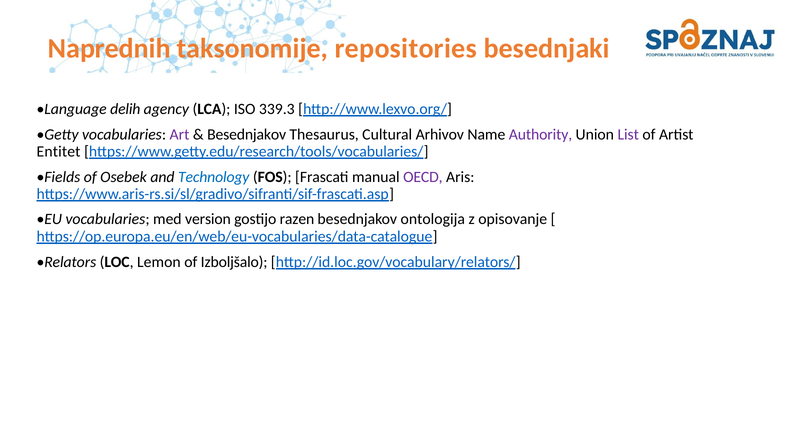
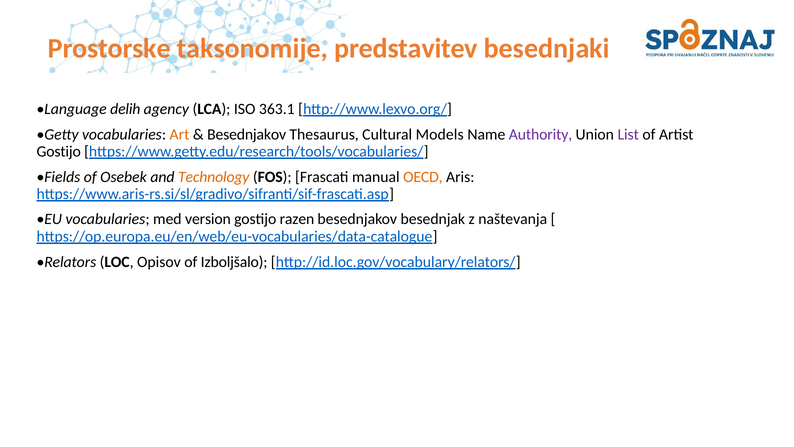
Naprednih: Naprednih -> Prostorske
repositories: repositories -> predstavitev
339.3: 339.3 -> 363.1
Art colour: purple -> orange
Arhivov: Arhivov -> Models
Entitet at (59, 151): Entitet -> Gostijo
Technology colour: blue -> orange
OECD colour: purple -> orange
ontologija: ontologija -> besednjak
opisovanje: opisovanje -> naštevanja
Lemon: Lemon -> Opisov
